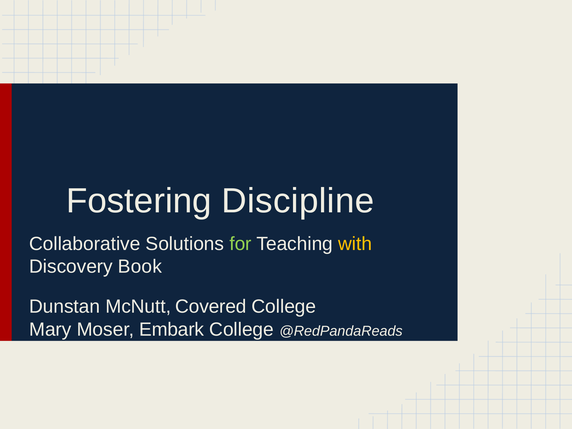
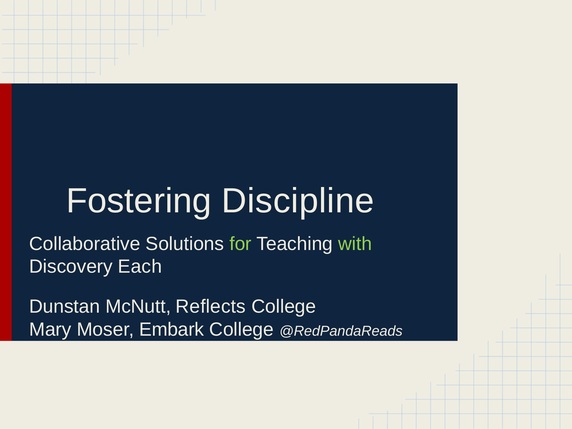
with colour: yellow -> light green
Book: Book -> Each
Covered: Covered -> Reflects
